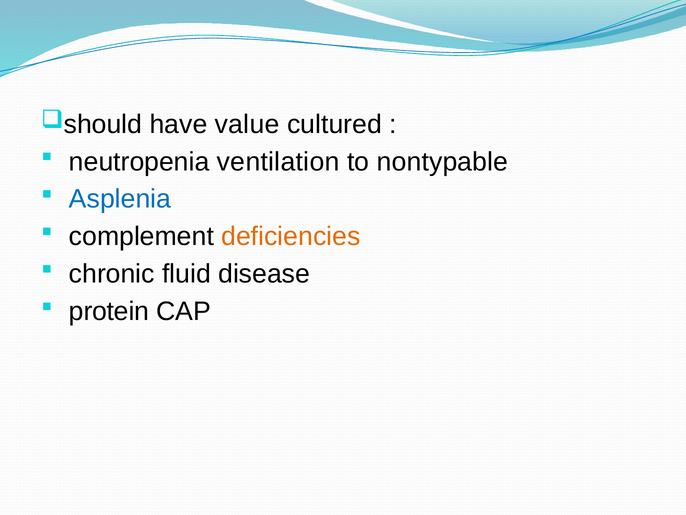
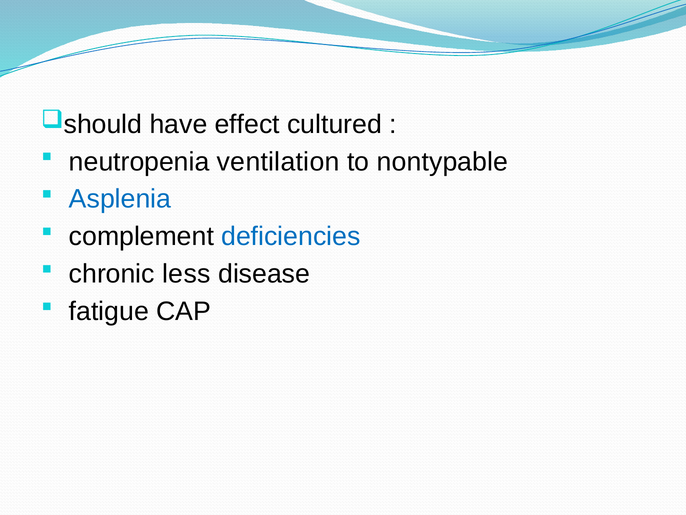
value: value -> effect
deficiencies colour: orange -> blue
fluid: fluid -> less
protein: protein -> fatigue
